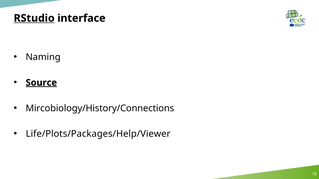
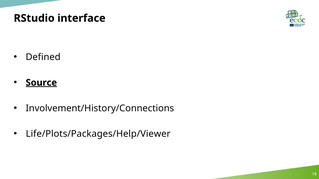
RStudio underline: present -> none
Naming: Naming -> Defined
Mircobiology/History/Connections: Mircobiology/History/Connections -> Involvement/History/Connections
